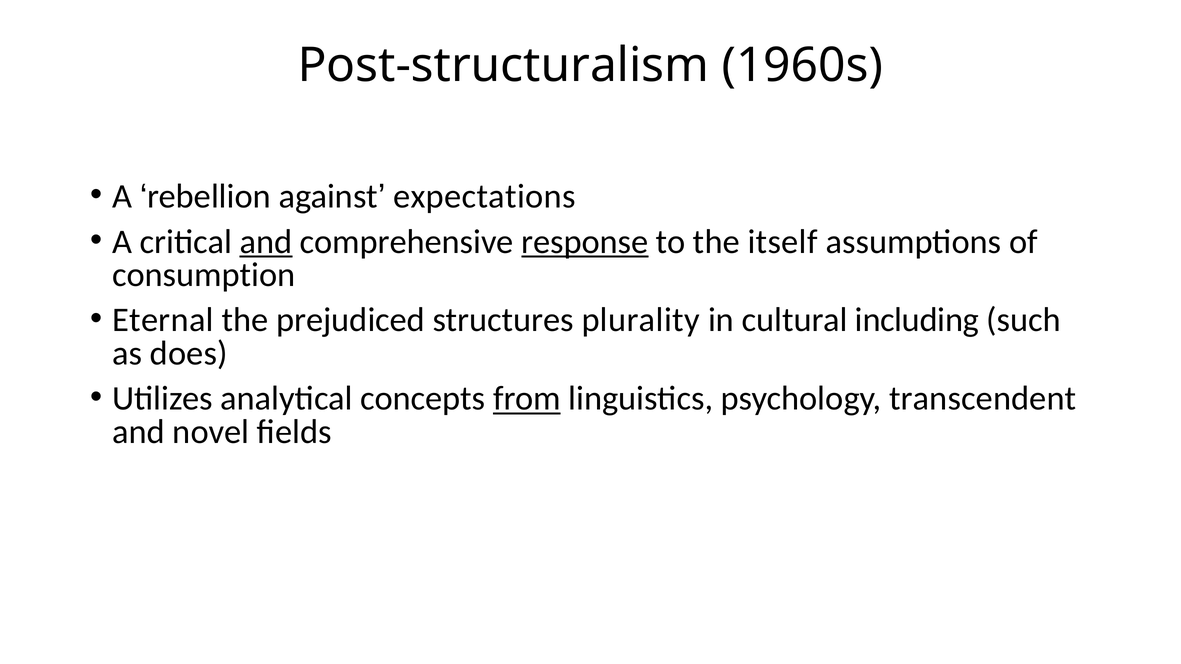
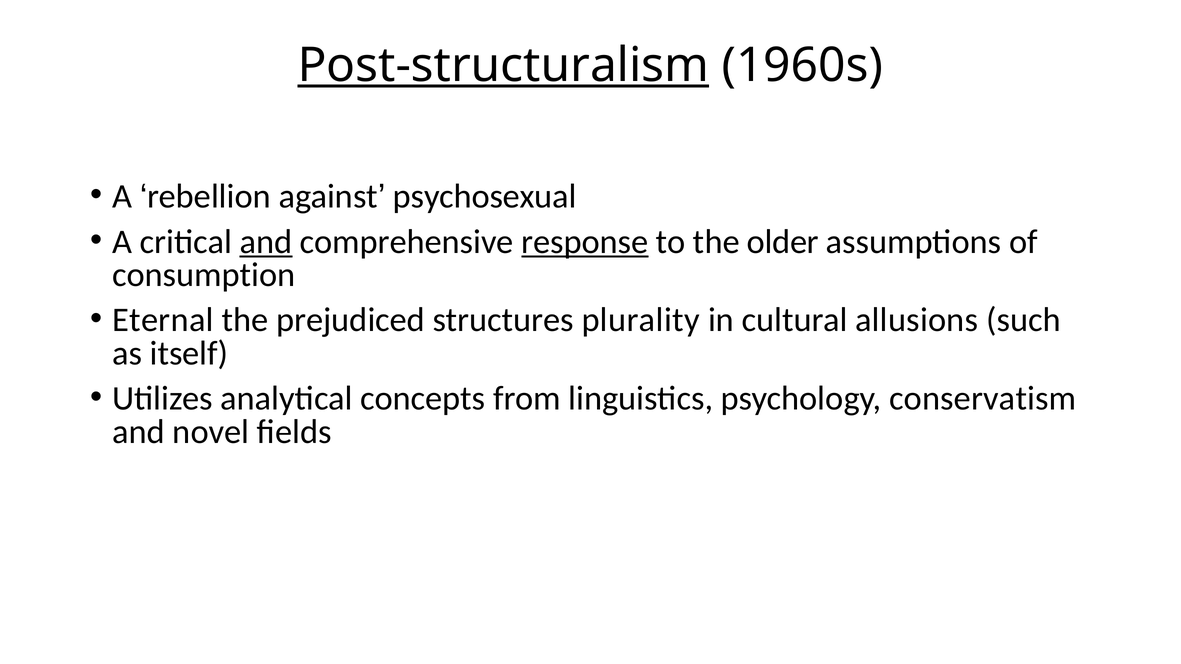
Post-structuralism underline: none -> present
expectations: expectations -> psychosexual
itself: itself -> older
including: including -> allusions
does: does -> itself
from underline: present -> none
transcendent: transcendent -> conservatism
